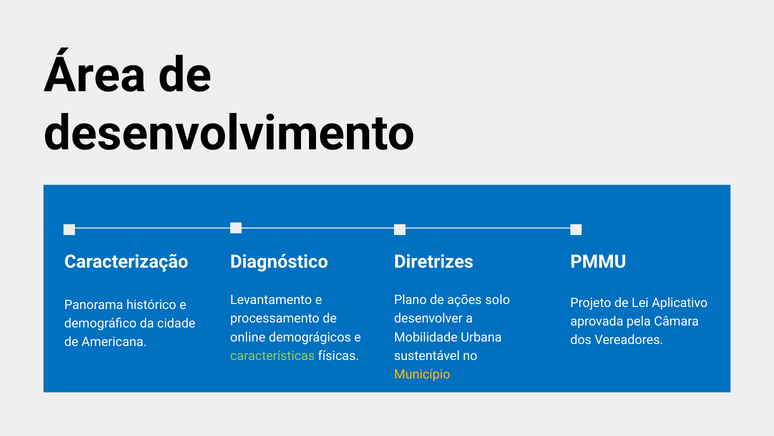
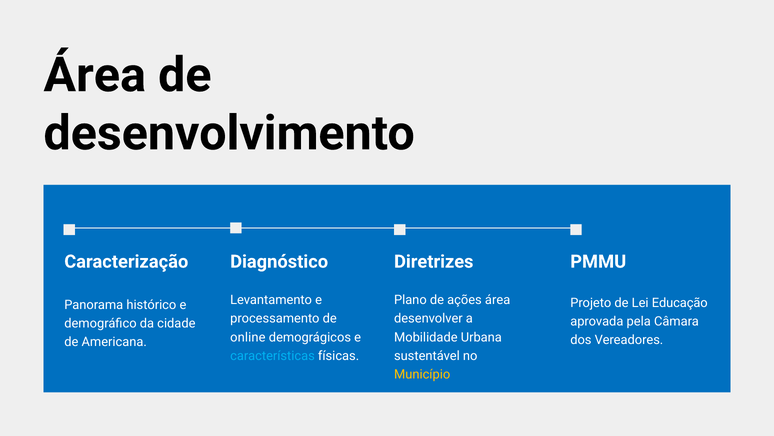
ações solo: solo -> área
Aplicativo: Aplicativo -> Educação
características colour: light green -> light blue
